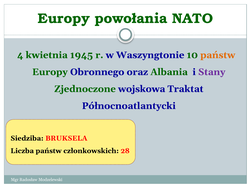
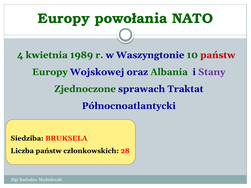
1945: 1945 -> 1989
państw at (218, 55) colour: orange -> red
Obronnego: Obronnego -> Wojskowej
wojskowa: wojskowa -> sprawach
